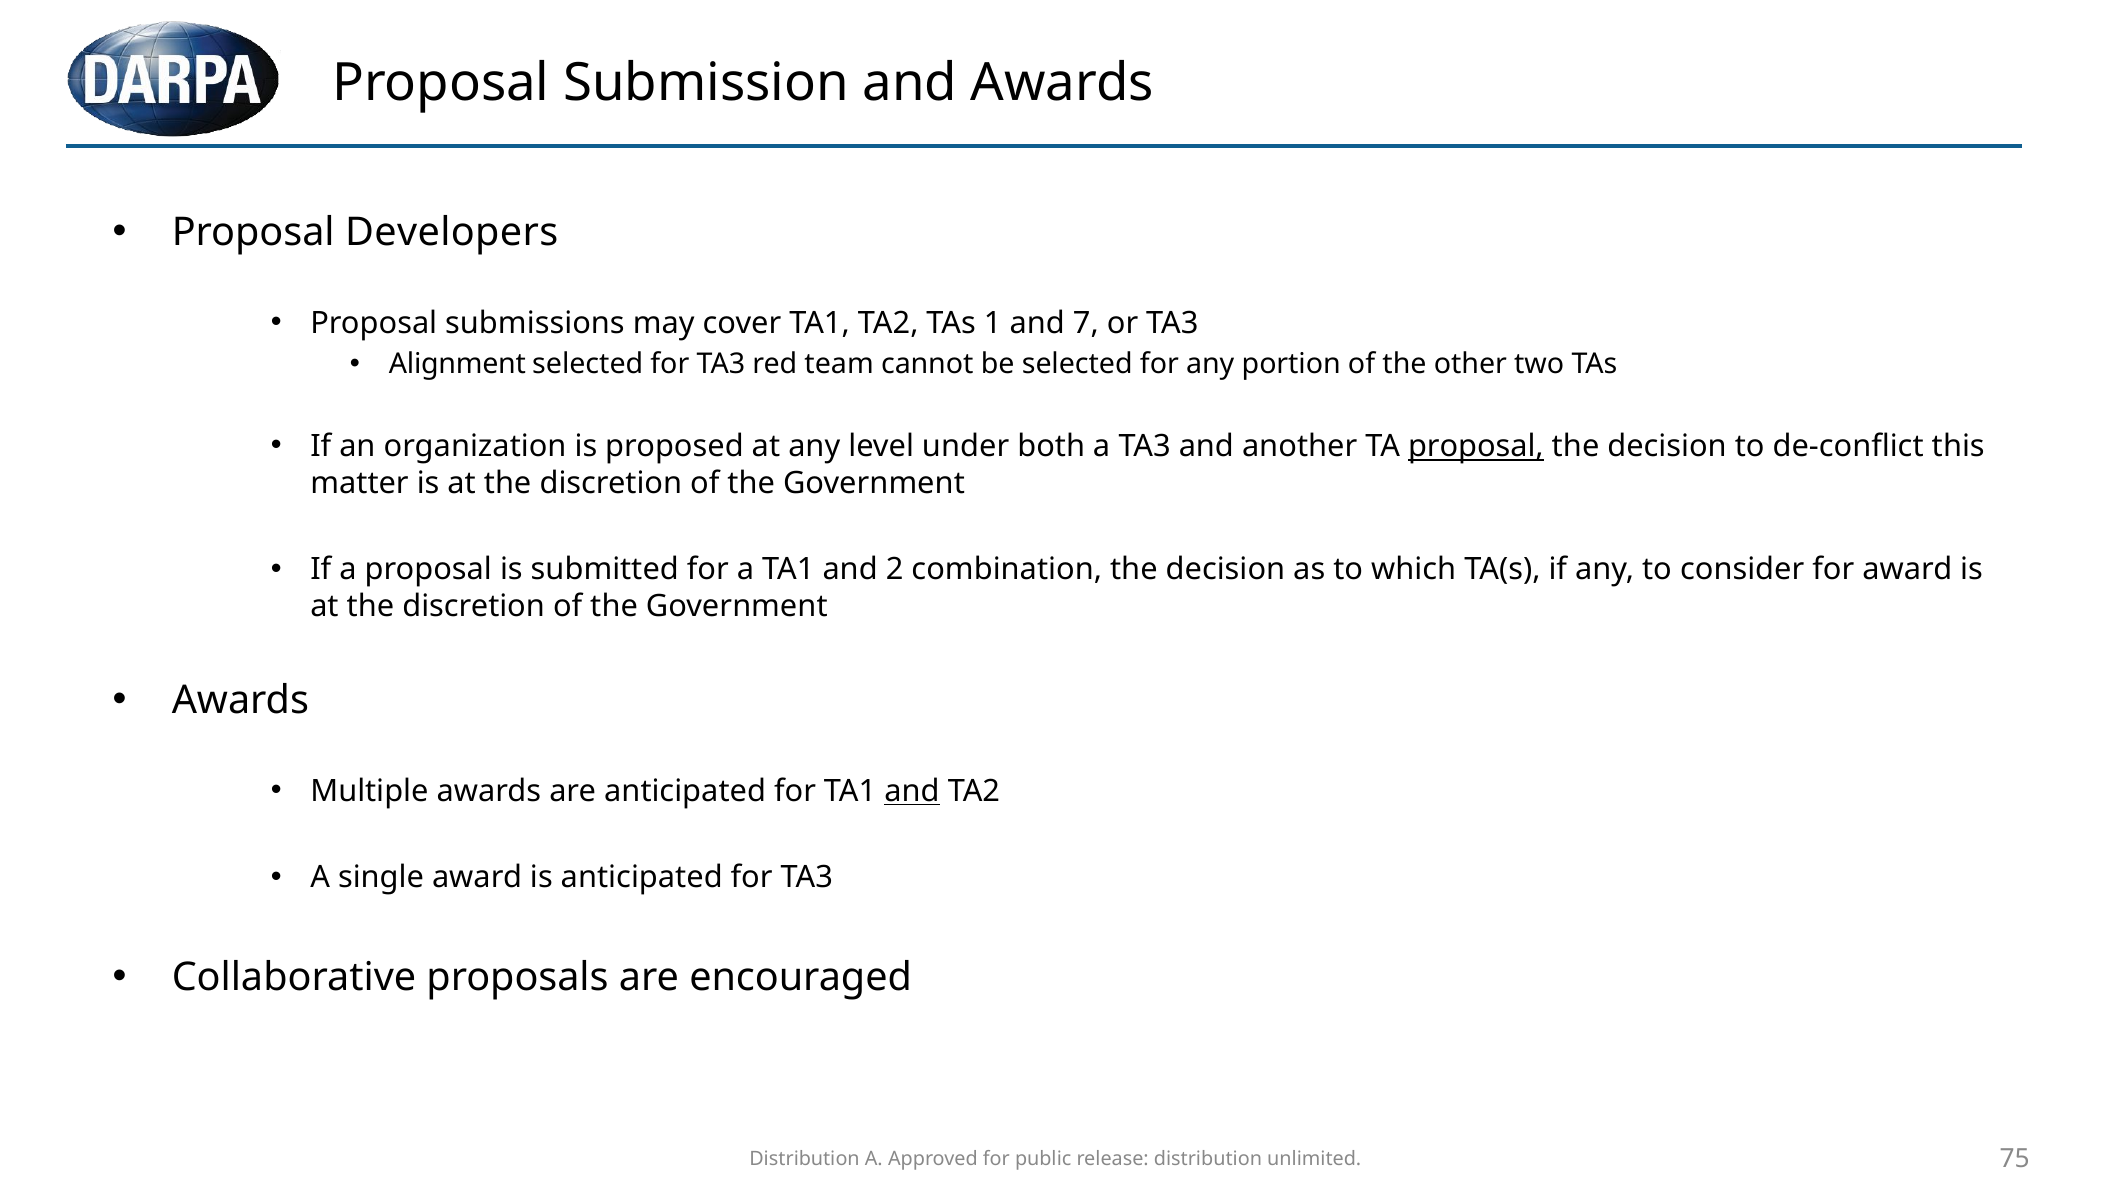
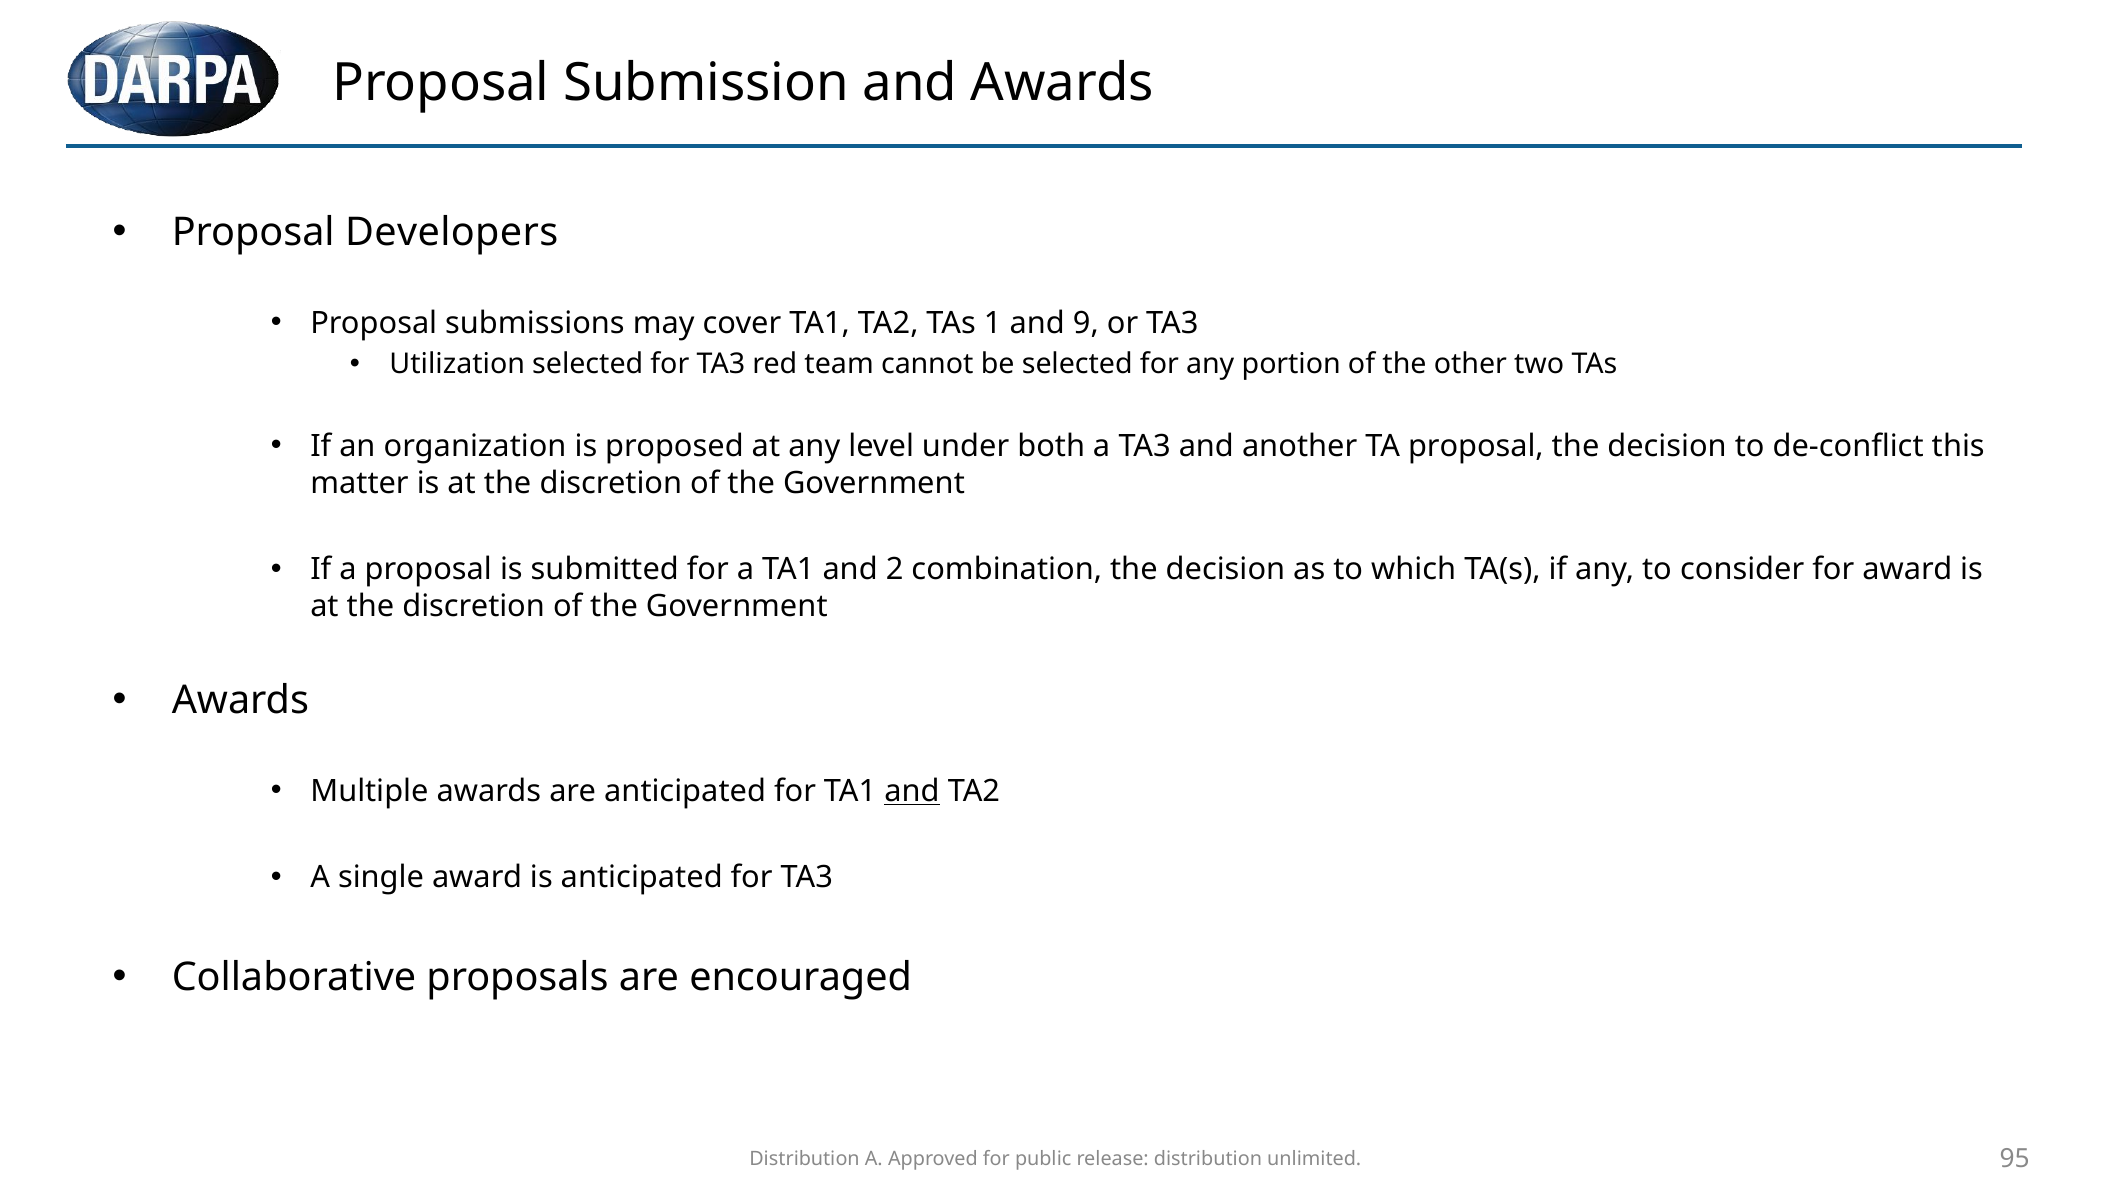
7: 7 -> 9
Alignment: Alignment -> Utilization
proposal at (1476, 446) underline: present -> none
75: 75 -> 95
